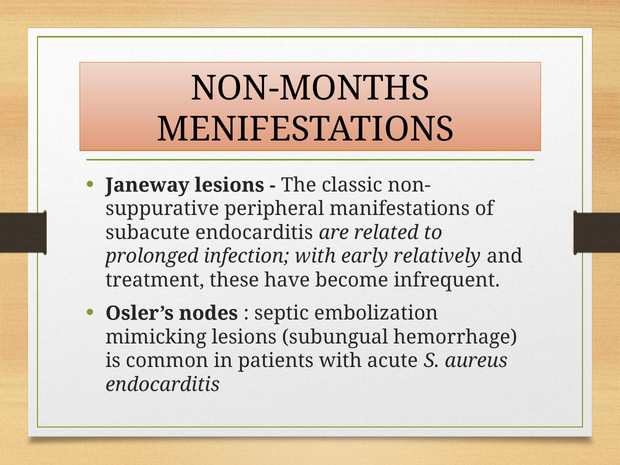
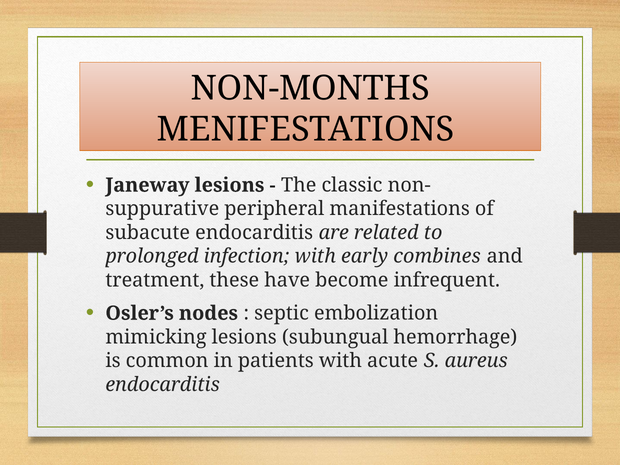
relatively: relatively -> combines
